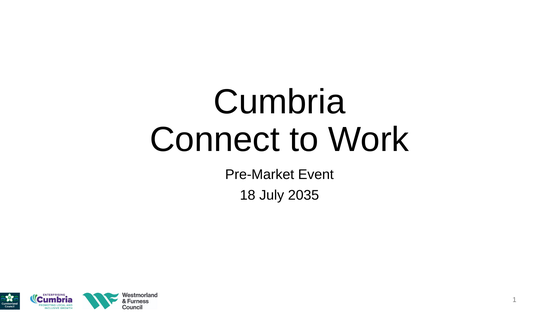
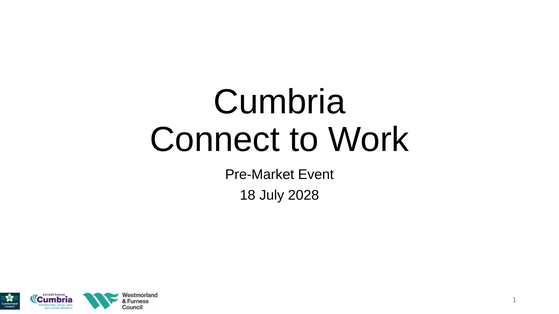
2035: 2035 -> 2028
